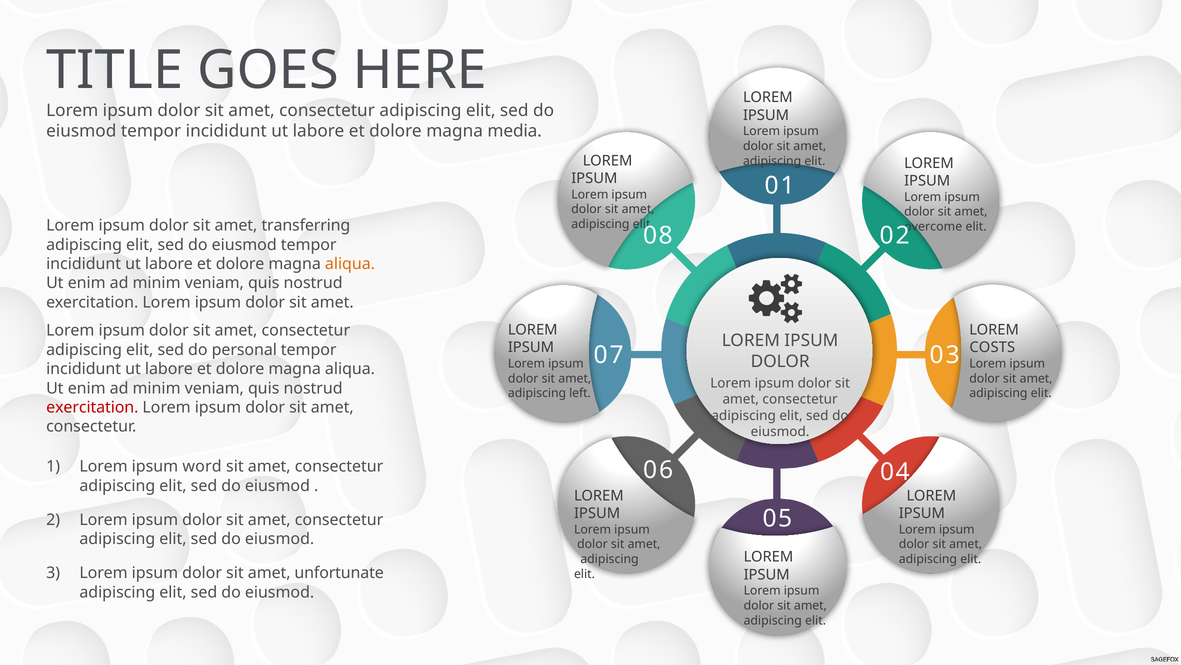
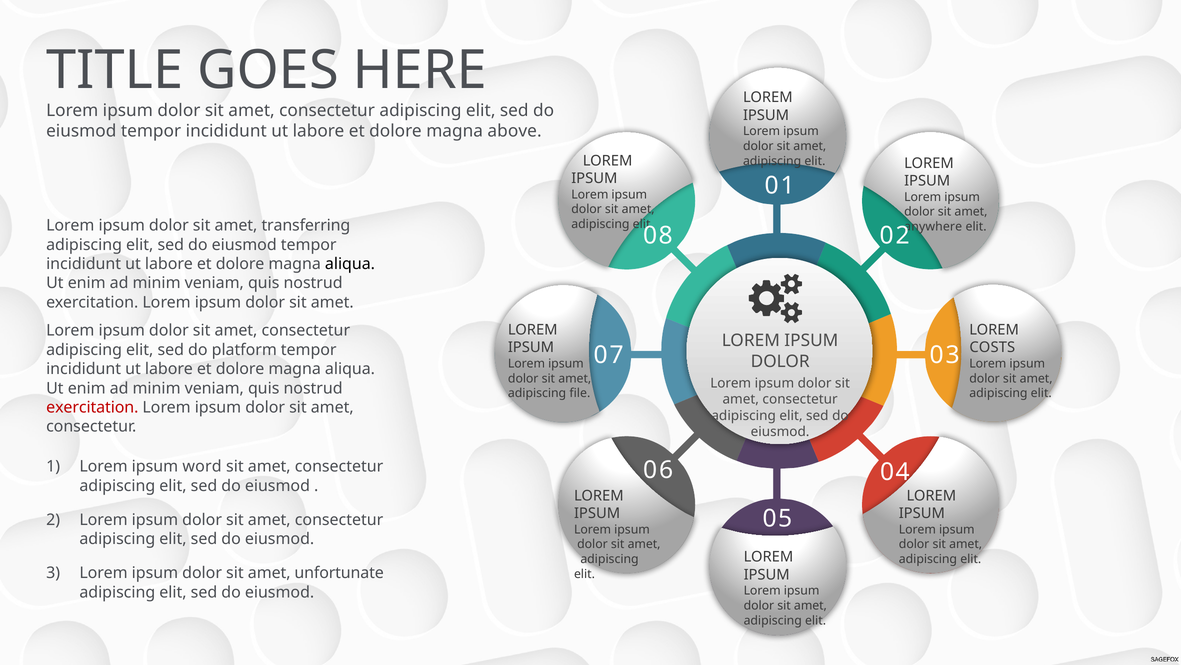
media: media -> above
overcome: overcome -> anywhere
aliqua at (350, 264) colour: orange -> black
personal: personal -> platform
left: left -> file
